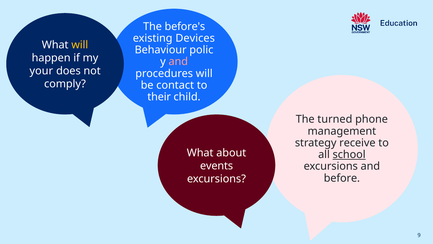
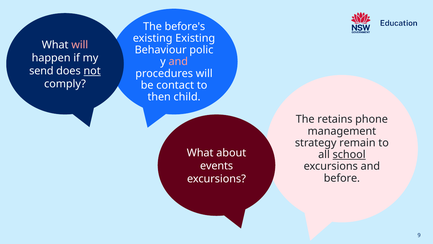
existing Devices: Devices -> Existing
will at (80, 45) colour: yellow -> pink
your: your -> send
not underline: none -> present
their: their -> then
turned: turned -> retains
receive: receive -> remain
